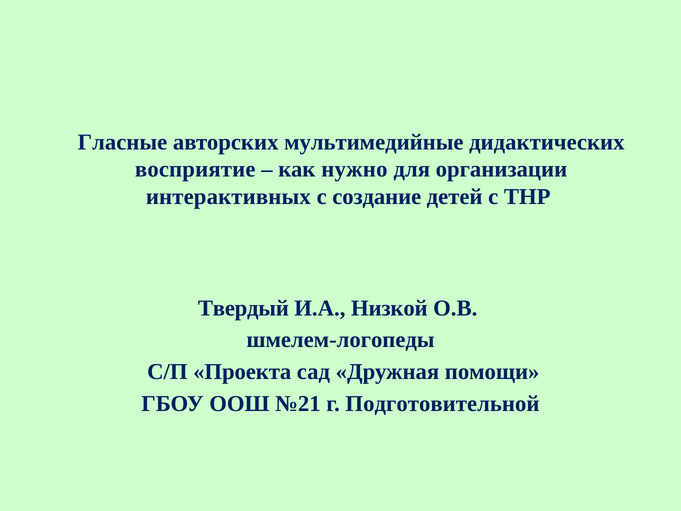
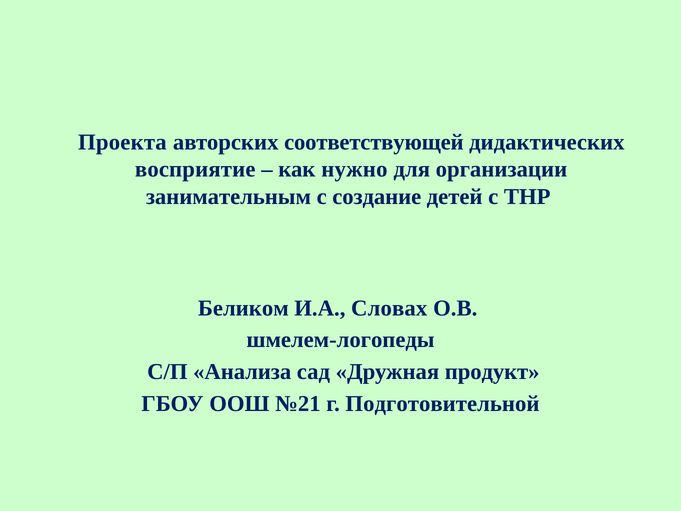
Гласные: Гласные -> Проекта
мультимедийные: мультимедийные -> соответствующей
интерактивных: интерактивных -> занимательным
Твердый: Твердый -> Беликом
Низкой: Низкой -> Словах
Проекта: Проекта -> Анализа
помощи: помощи -> продукт
